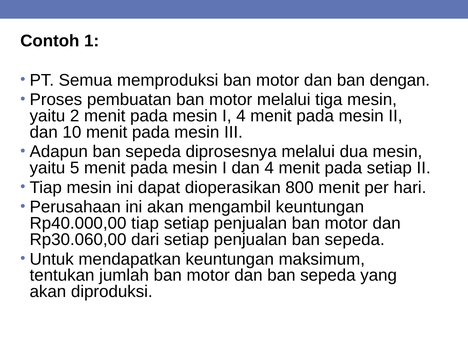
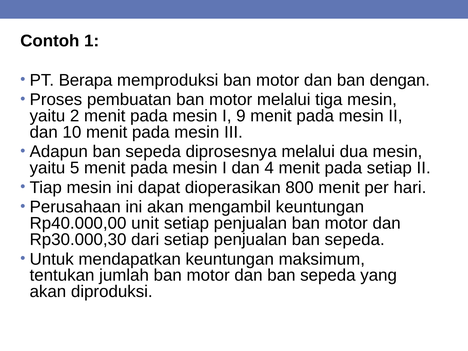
Semua: Semua -> Berapa
I 4: 4 -> 9
Rp40.000,00 tiap: tiap -> unit
Rp30.060,00: Rp30.060,00 -> Rp30.000,30
